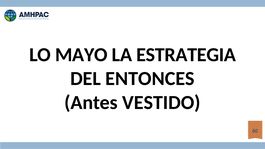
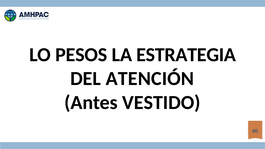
MAYO: MAYO -> PESOS
ENTONCES: ENTONCES -> ATENCIÓN
